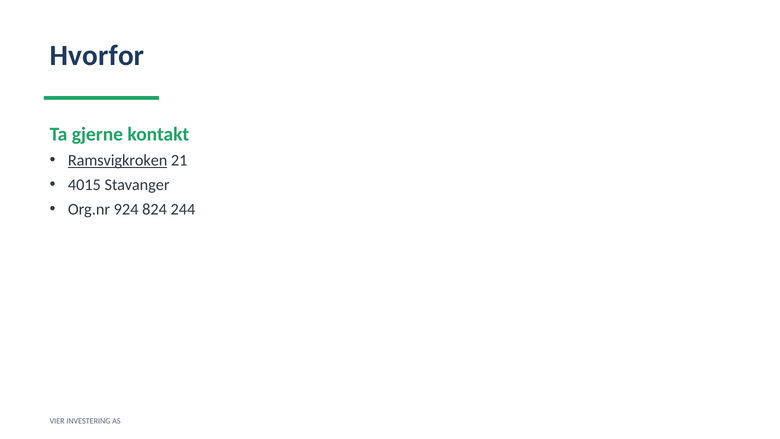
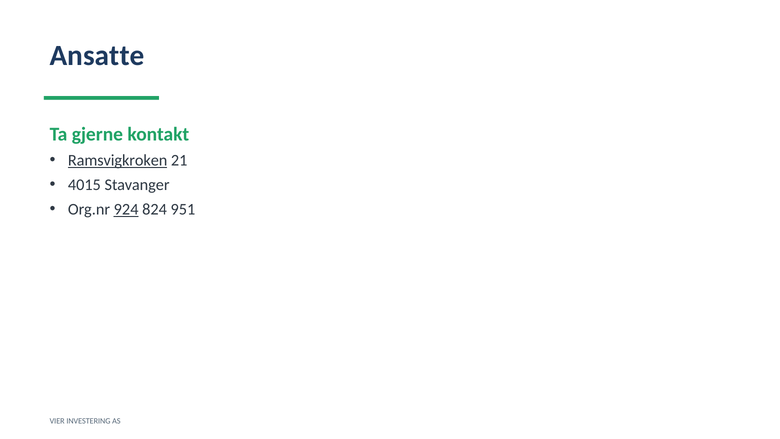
Hvorfor: Hvorfor -> Ansatte
924 underline: none -> present
244: 244 -> 951
